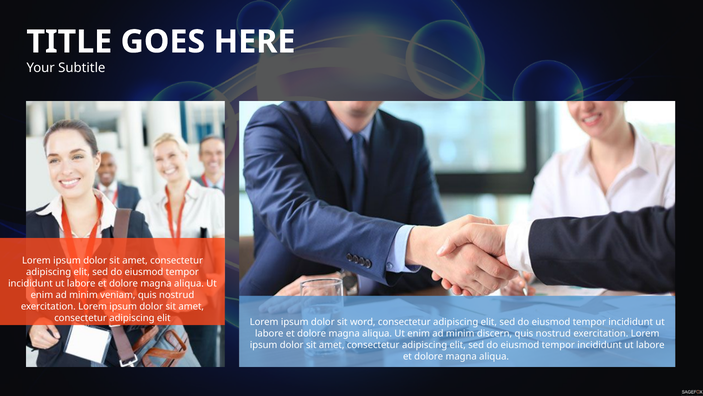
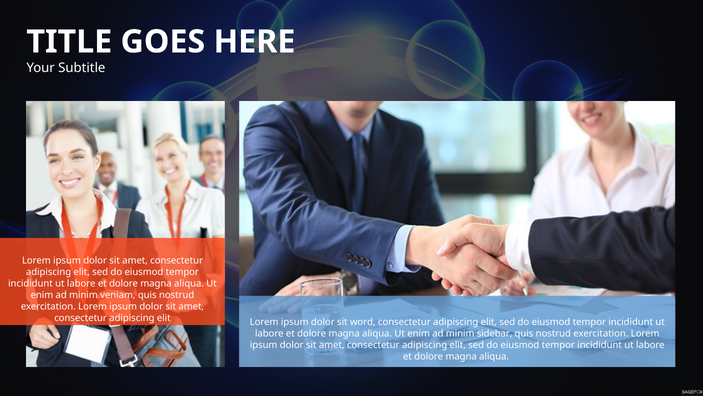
discern: discern -> sidebar
